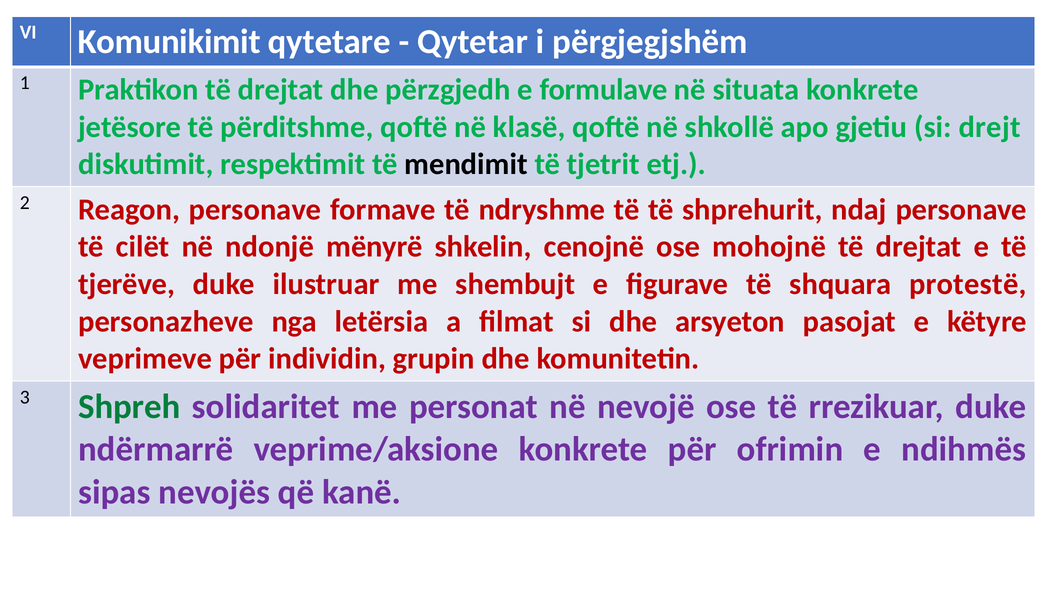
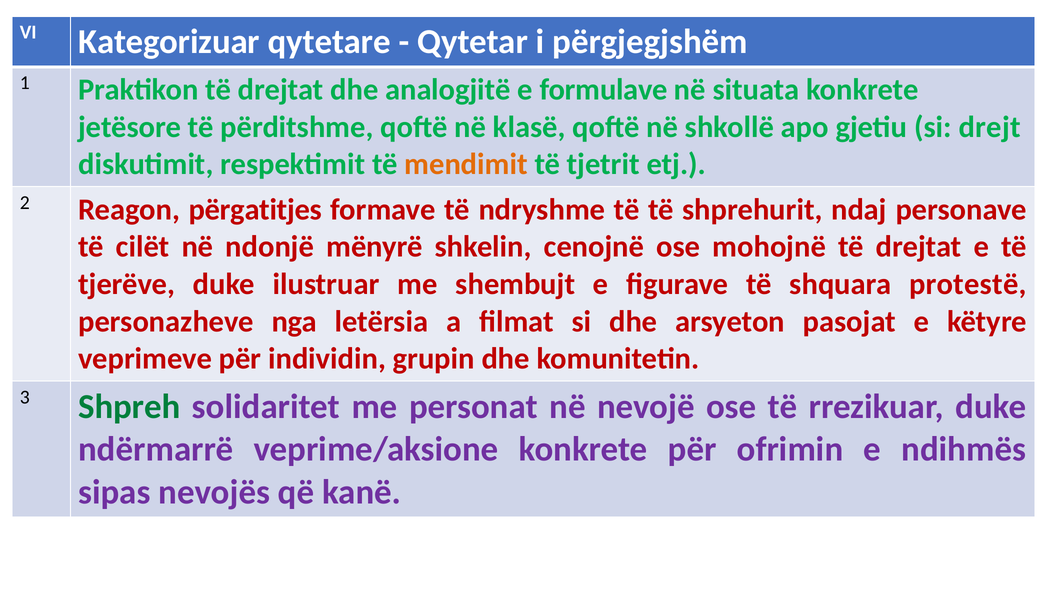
Komunikimit: Komunikimit -> Kategorizuar
përzgjedh: përzgjedh -> analogjitë
mendimit colour: black -> orange
Reagon personave: personave -> përgatitjes
